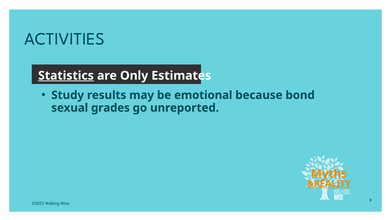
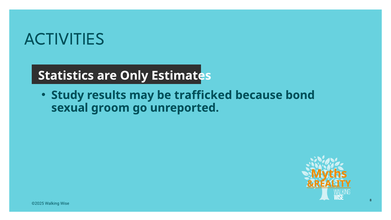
Statistics underline: present -> none
emotional: emotional -> trafficked
grades: grades -> groom
